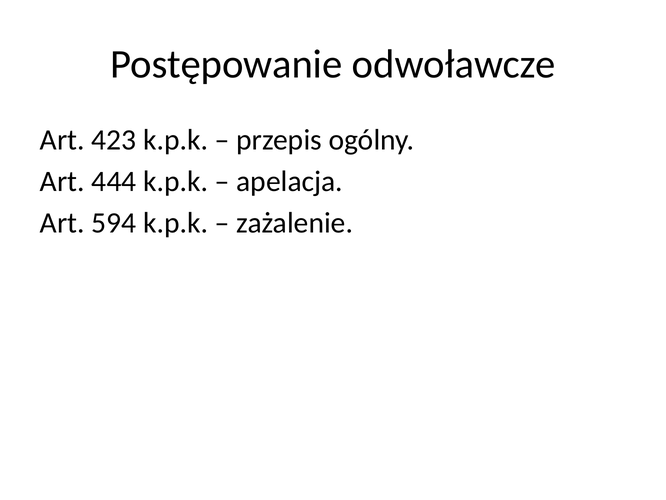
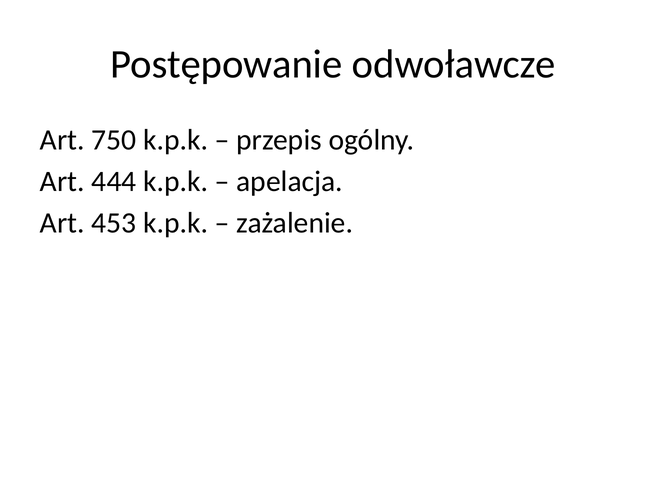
423: 423 -> 750
594: 594 -> 453
